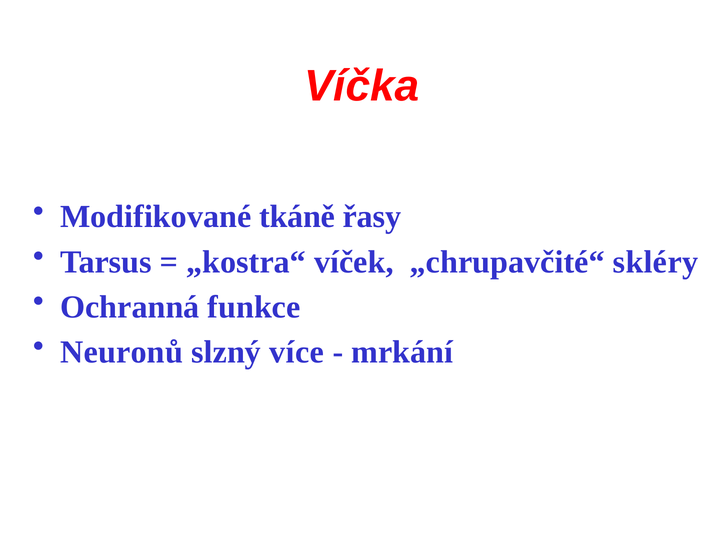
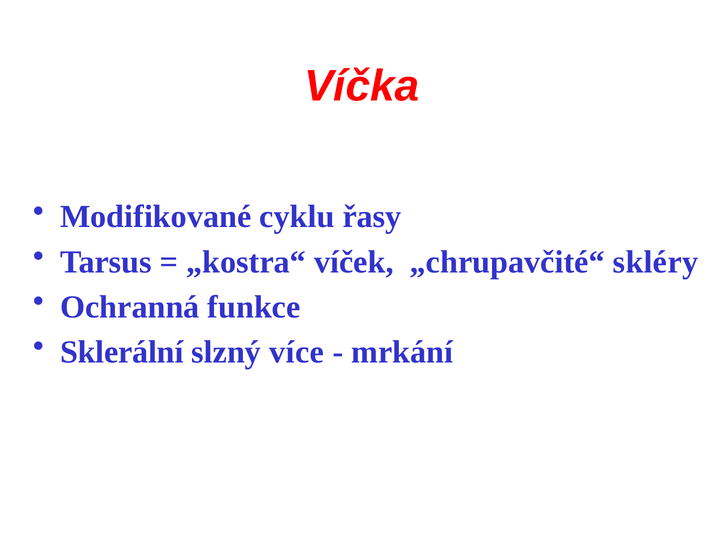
tkáně: tkáně -> cyklu
Neuronů: Neuronů -> Sklerální
